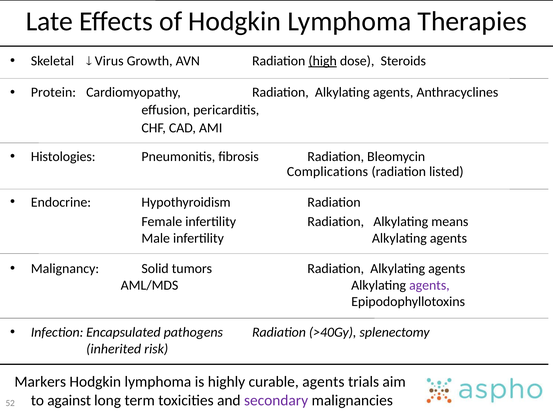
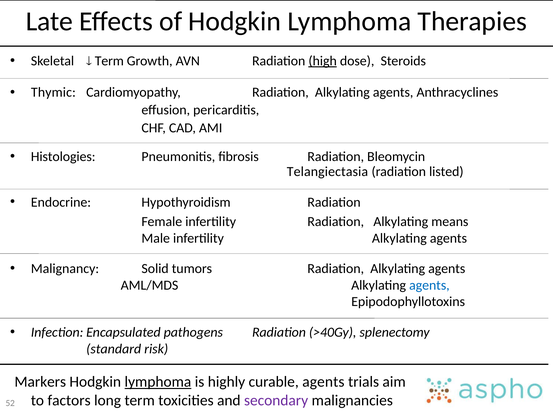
Virus at (109, 61): Virus -> Term
Protein: Protein -> Thymic
Complications: Complications -> Telangiectasia
agents at (429, 285) colour: purple -> blue
inherited: inherited -> standard
lymphoma at (158, 382) underline: none -> present
against: against -> factors
